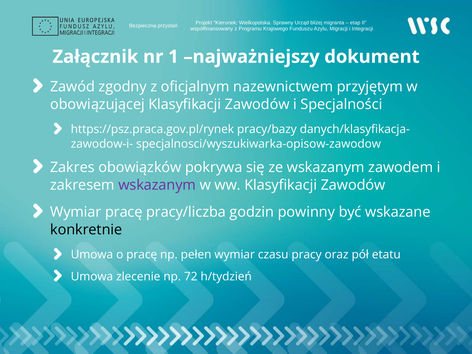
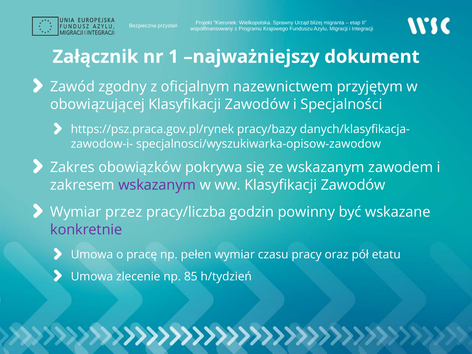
Wymiar pracę: pracę -> przez
konkretnie colour: black -> purple
72: 72 -> 85
